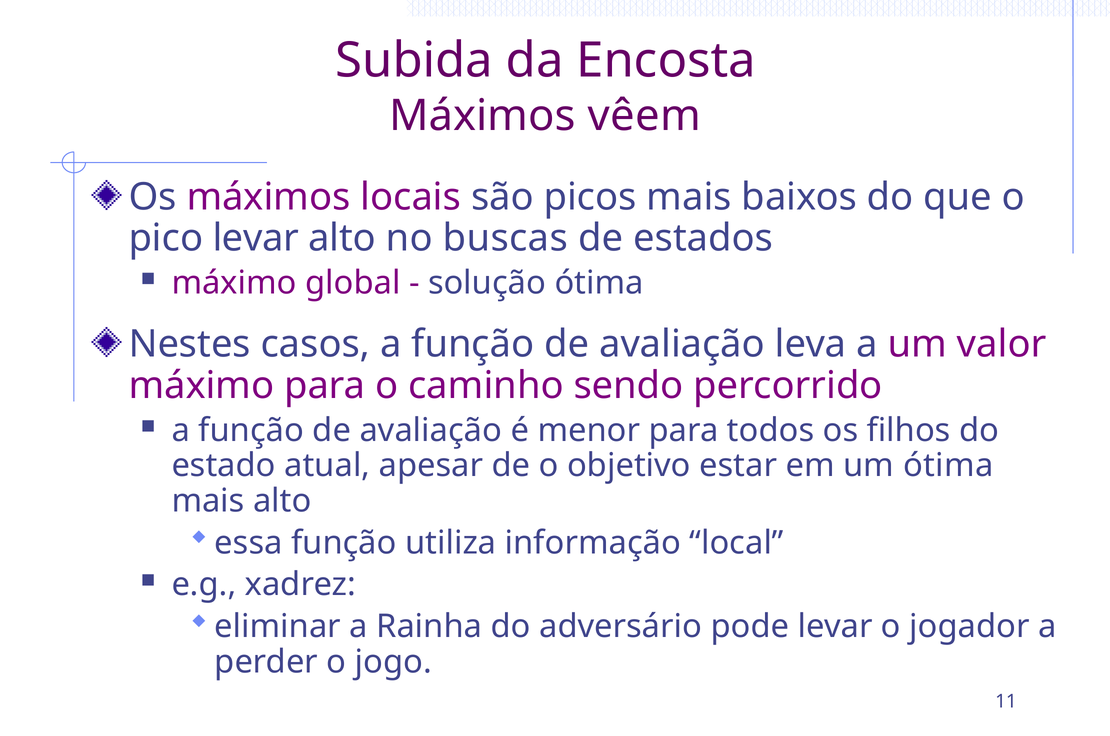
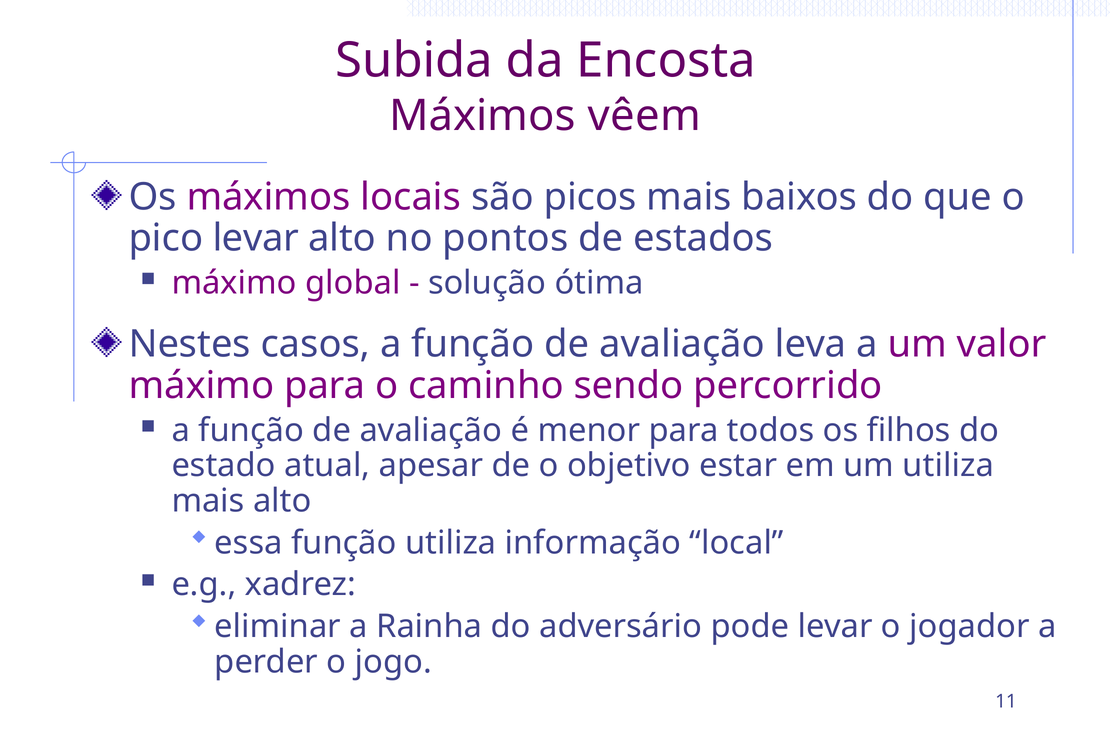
buscas: buscas -> pontos
um ótima: ótima -> utiliza
